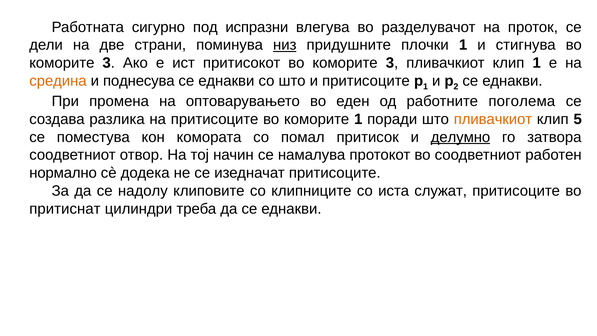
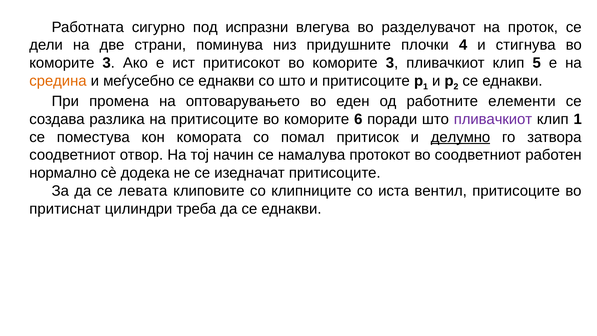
низ underline: present -> none
плочки 1: 1 -> 4
клип 1: 1 -> 5
поднесува: поднесува -> меѓусебно
поголема: поголема -> елементи
коморите 1: 1 -> 6
пливачкиот at (493, 119) colour: orange -> purple
клип 5: 5 -> 1
надолу: надолу -> левата
служат: служат -> вентил
